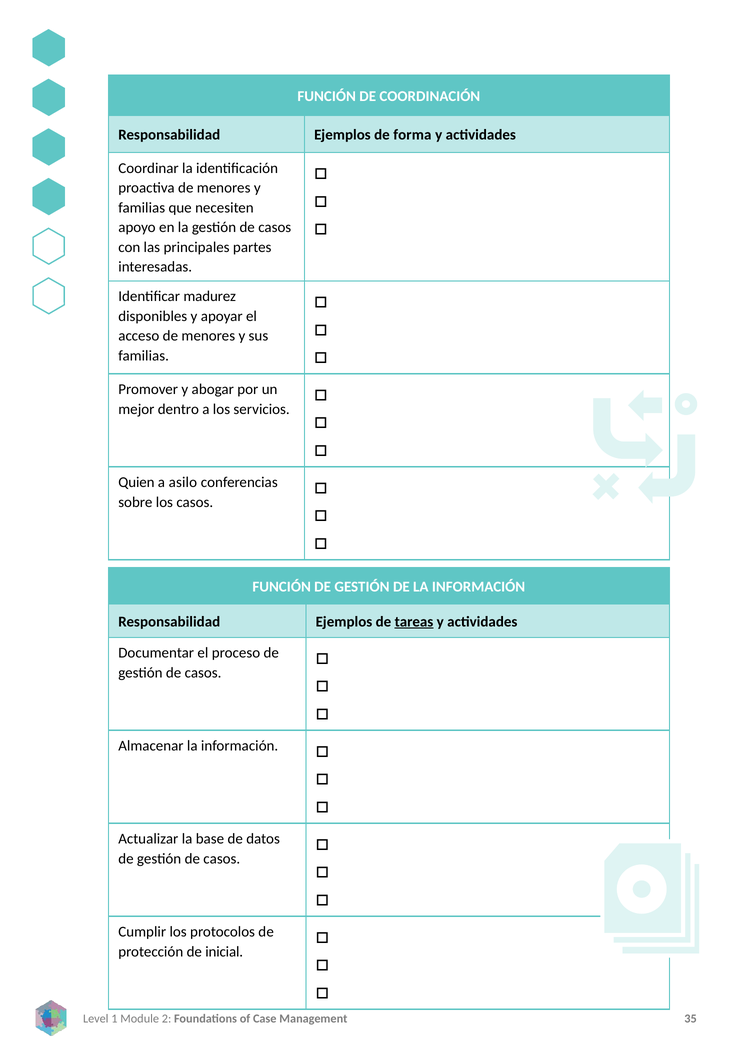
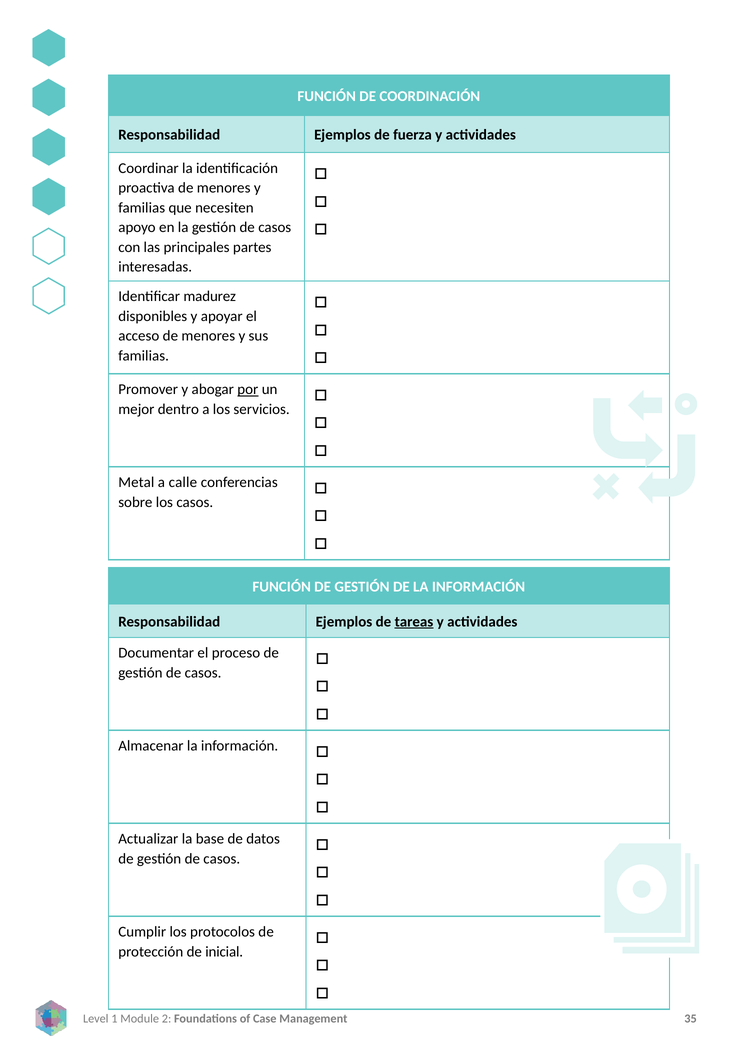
forma: forma -> fuerza
por underline: none -> present
Quien: Quien -> Metal
asilo: asilo -> calle
